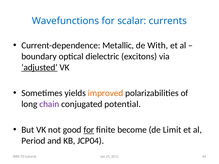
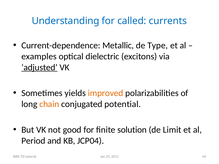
Wavefunctions: Wavefunctions -> Understanding
scalar: scalar -> called
With: With -> Type
boundary: boundary -> examples
chain colour: purple -> orange
for at (89, 130) underline: present -> none
become: become -> solution
